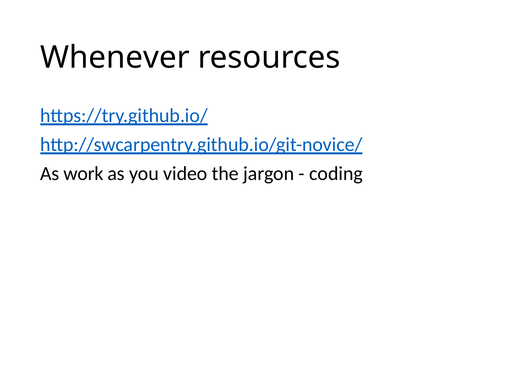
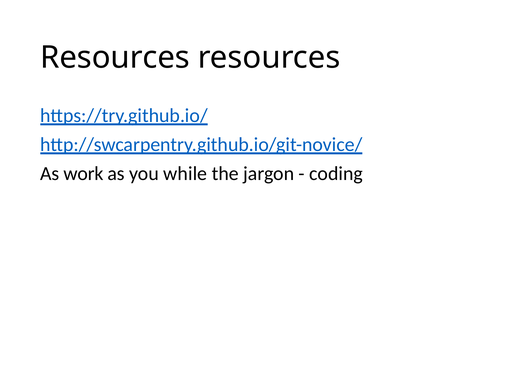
Whenever at (115, 57): Whenever -> Resources
video: video -> while
